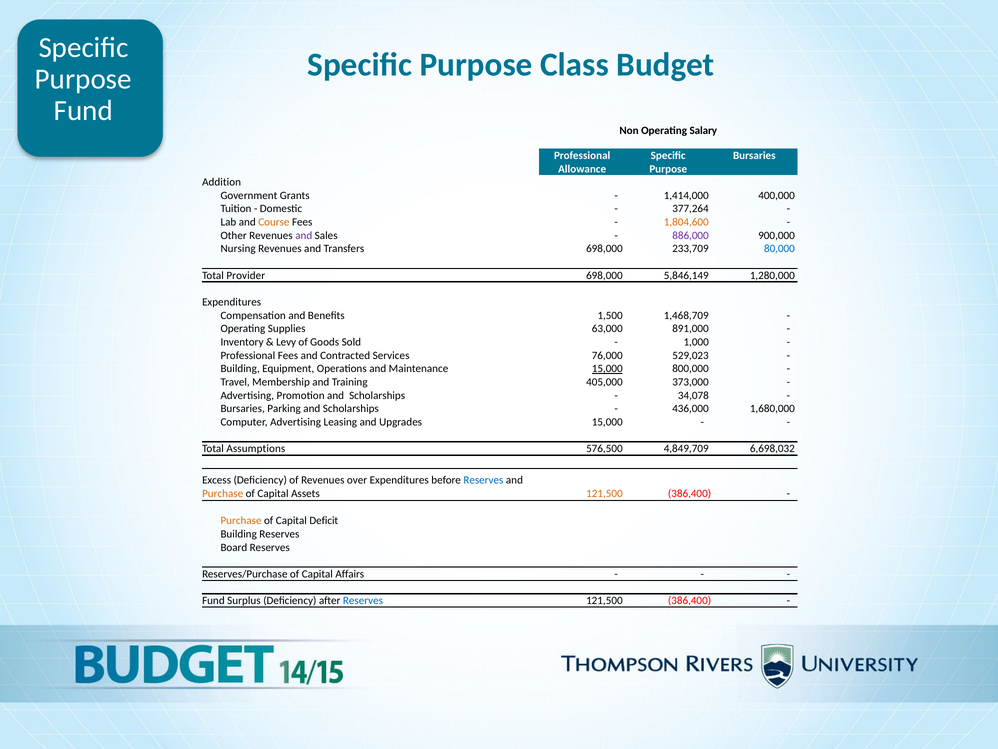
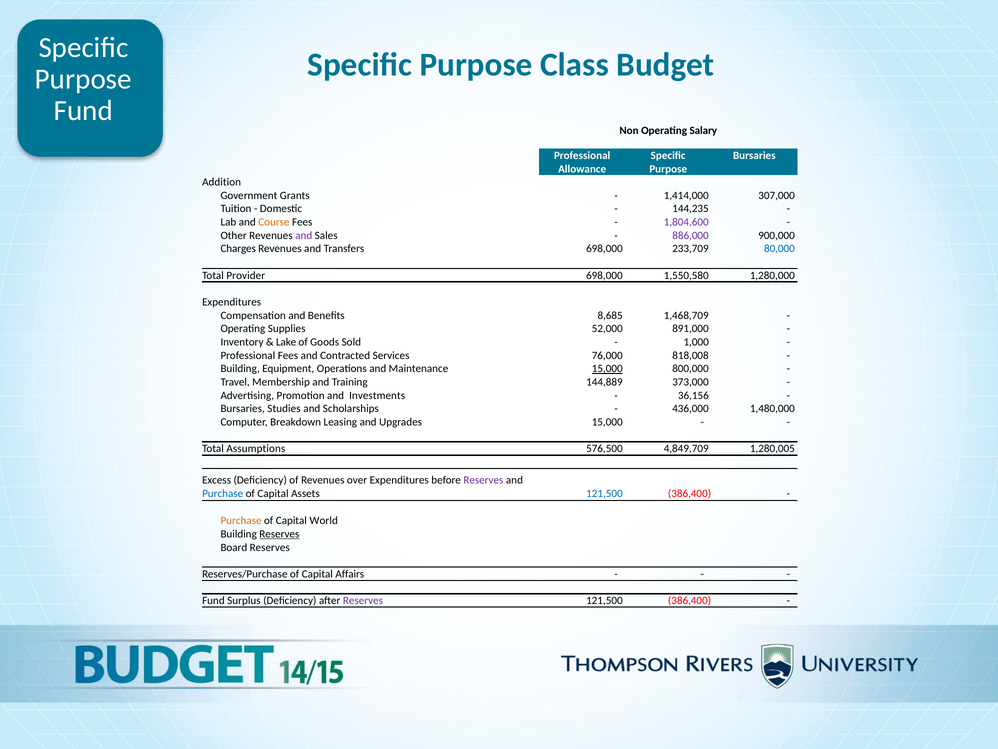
400,000: 400,000 -> 307,000
377,264: 377,264 -> 144,235
1,804,600 colour: orange -> purple
Nursing: Nursing -> Charges
5,846,149: 5,846,149 -> 1,550,580
1,500: 1,500 -> 8,685
63,000: 63,000 -> 52,000
Levy: Levy -> Lake
529,023: 529,023 -> 818,008
405,000: 405,000 -> 144,889
Promotion and Scholarships: Scholarships -> Investments
34,078: 34,078 -> 36,156
Parking: Parking -> Studies
1,680,000: 1,680,000 -> 1,480,000
Computer Advertising: Advertising -> Breakdown
6,698,032: 6,698,032 -> 1,280,005
Reserves at (483, 480) colour: blue -> purple
Purchase at (223, 493) colour: orange -> blue
121,500 at (604, 493) colour: orange -> blue
Deficit: Deficit -> World
Reserves at (279, 534) underline: none -> present
Reserves at (363, 600) colour: blue -> purple
